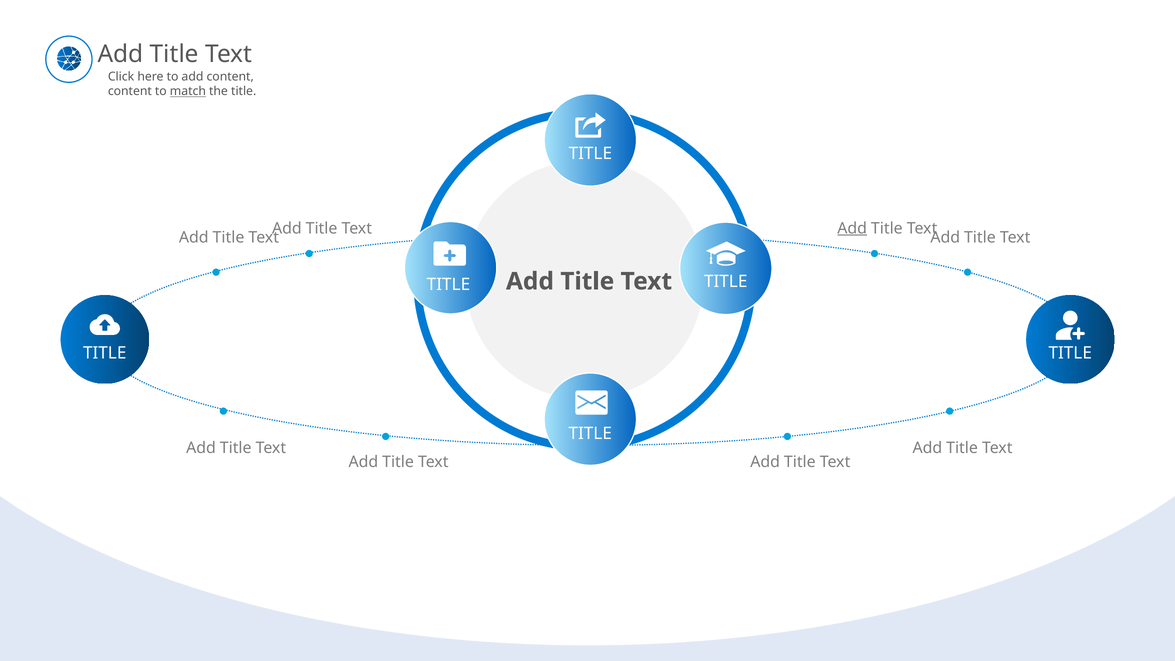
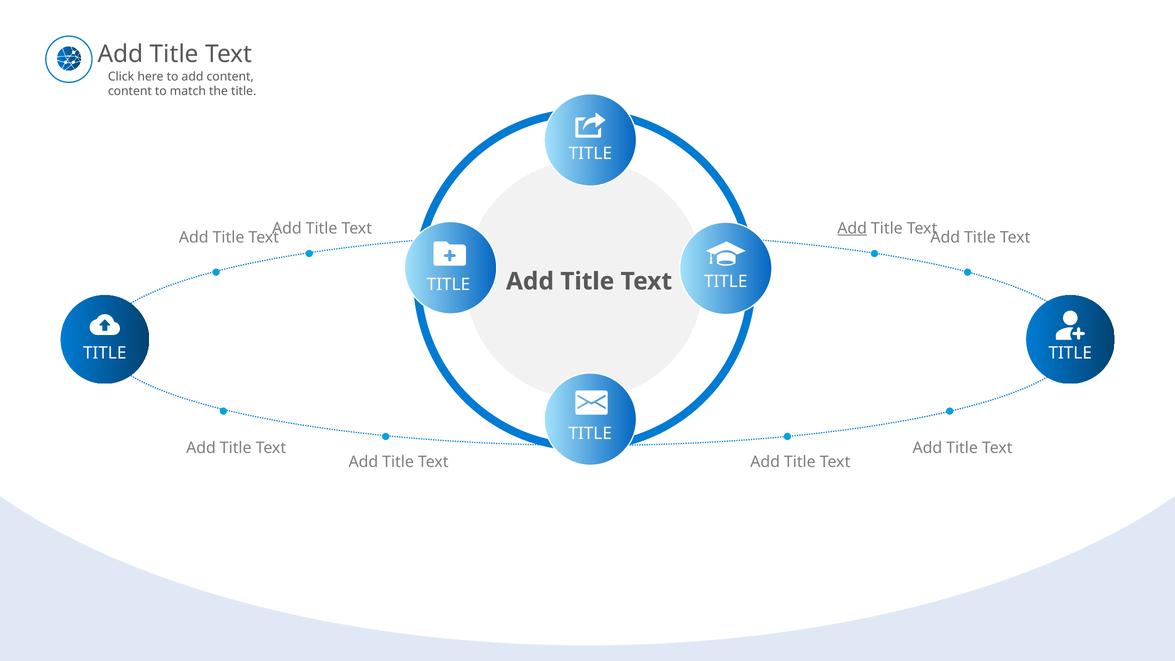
match underline: present -> none
